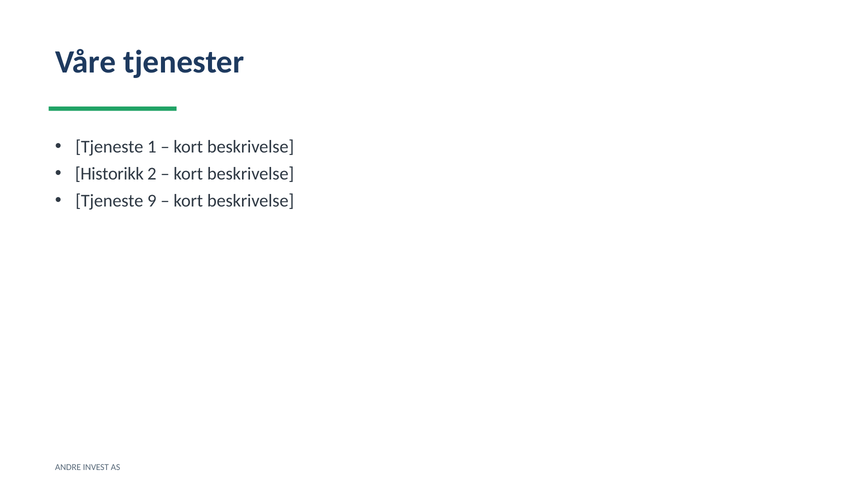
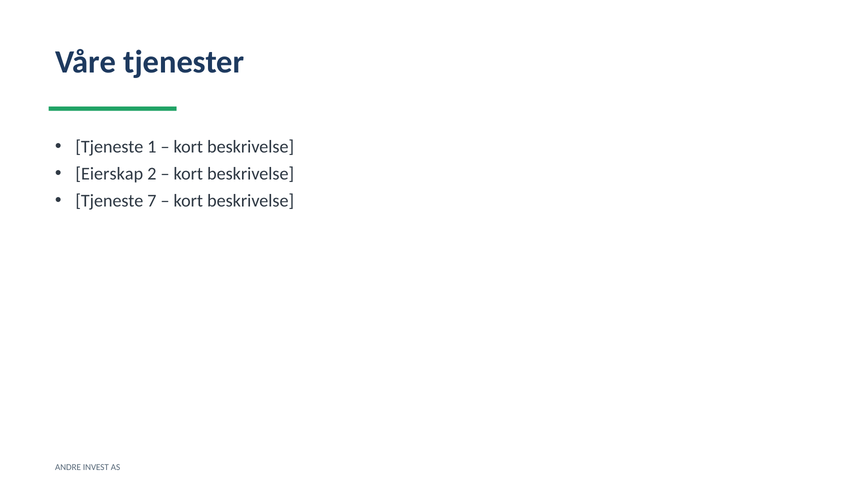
Historikk: Historikk -> Eierskap
9: 9 -> 7
